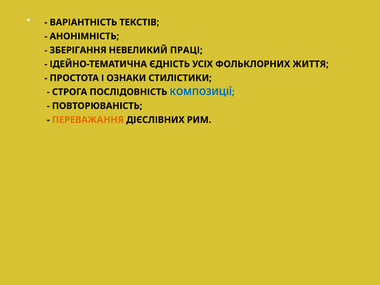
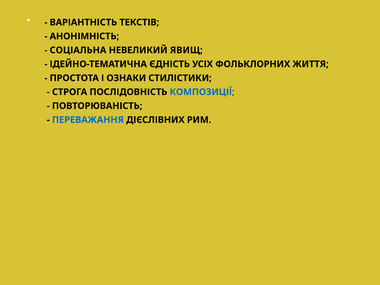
ЗБЕРІГАННЯ: ЗБЕРІГАННЯ -> СОЦІАЛЬНА
ПРАЦІ: ПРАЦІ -> ЯВИЩ
ПЕРЕВАЖАННЯ colour: orange -> blue
